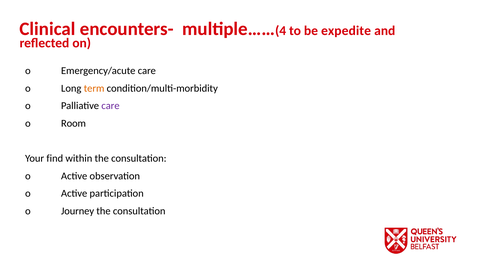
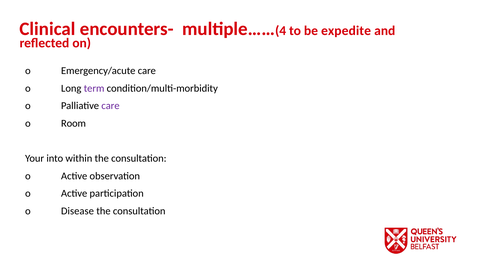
term colour: orange -> purple
find: find -> into
Journey: Journey -> Disease
